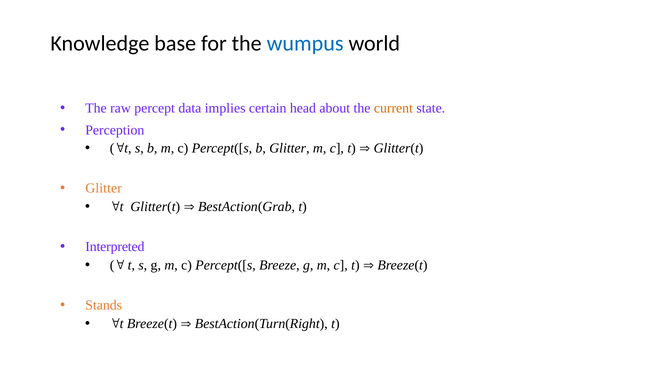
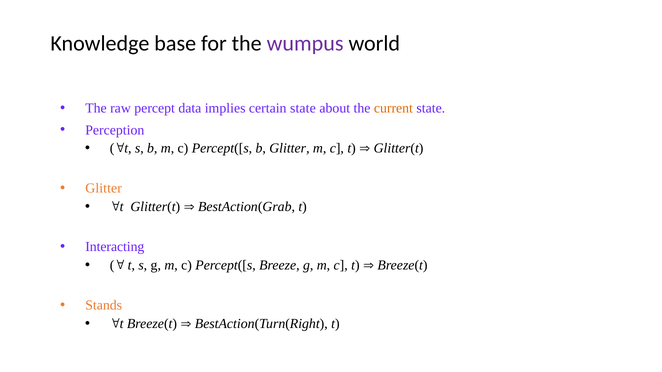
wumpus colour: blue -> purple
certain head: head -> state
Interpreted: Interpreted -> Interacting
